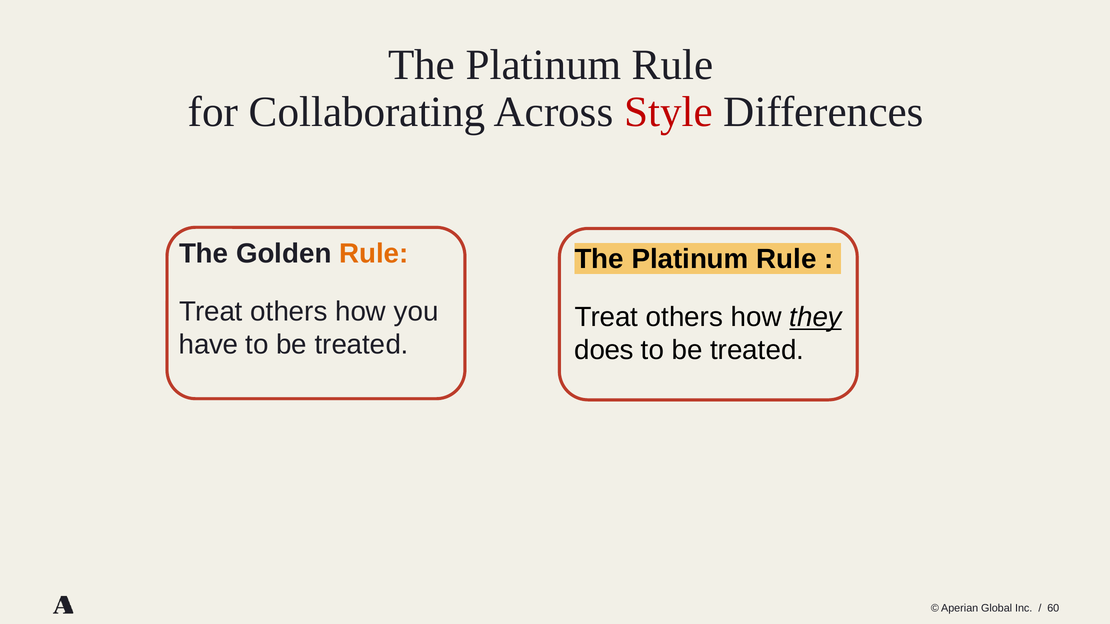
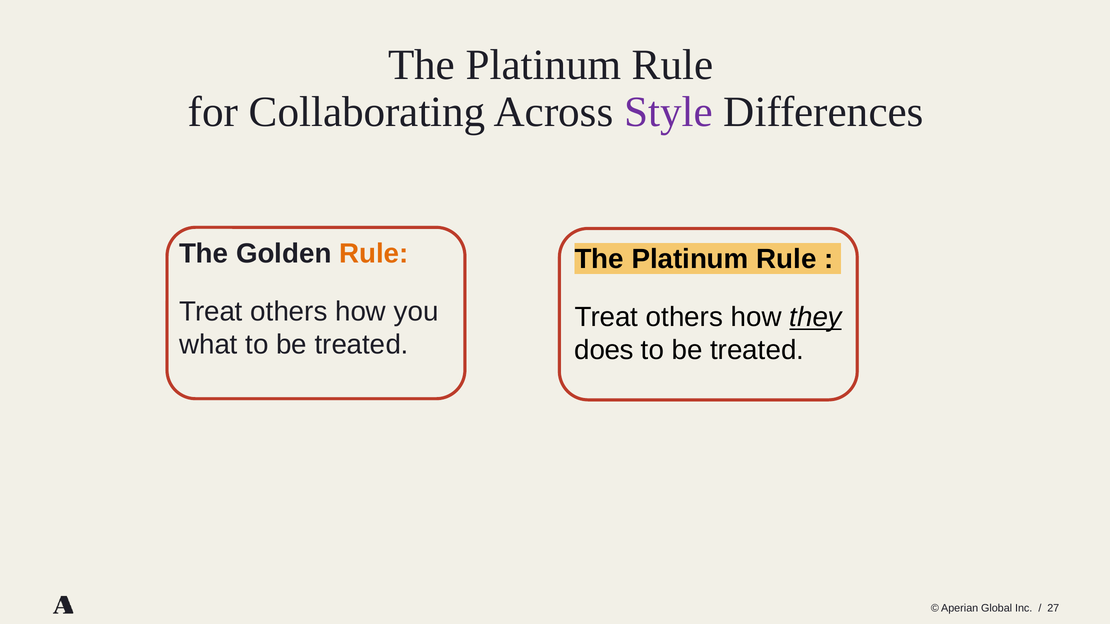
Style colour: red -> purple
have: have -> what
60: 60 -> 27
